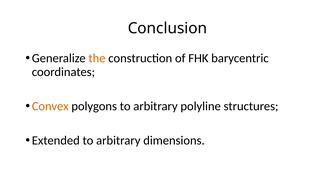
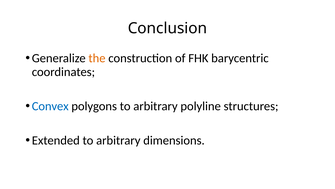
Convex colour: orange -> blue
